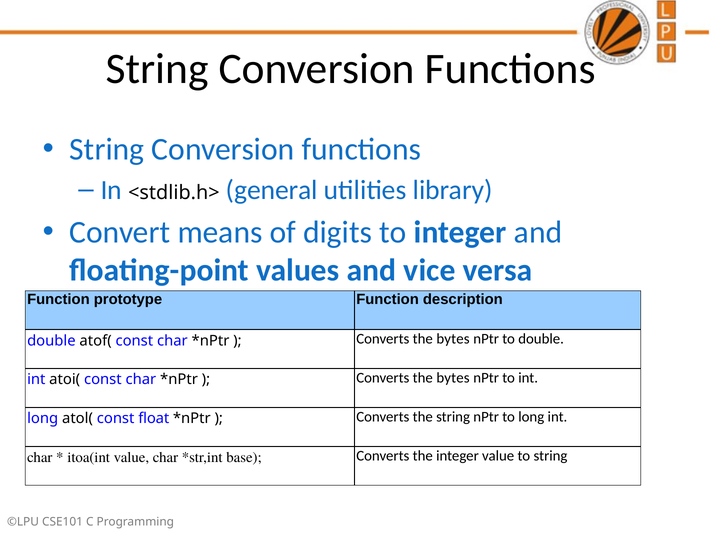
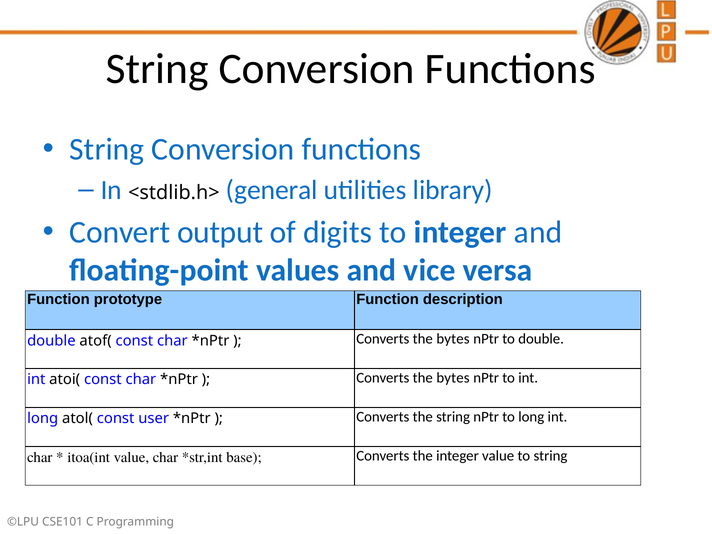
means: means -> output
float: float -> user
